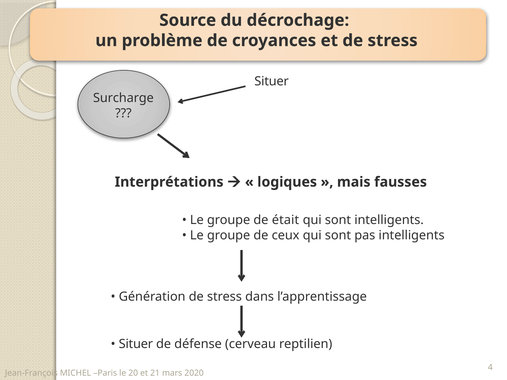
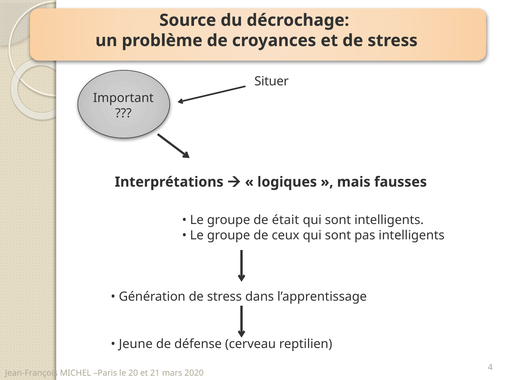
Surcharge: Surcharge -> Important
Situer at (136, 344): Situer -> Jeune
